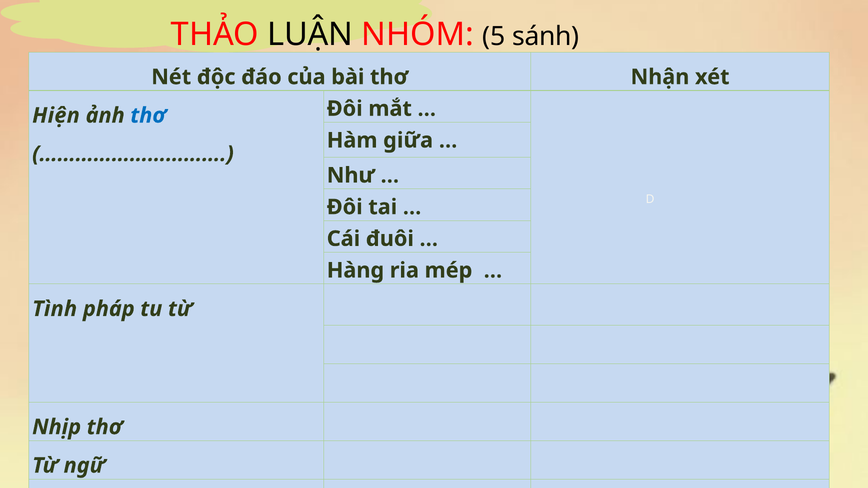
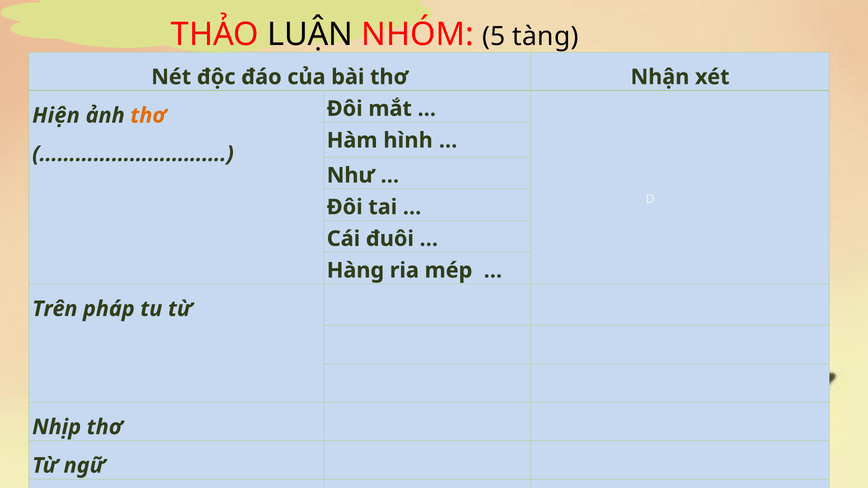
sánh: sánh -> tàng
thơ at (148, 116) colour: blue -> orange
giữa: giữa -> hình
Tình: Tình -> Trên
